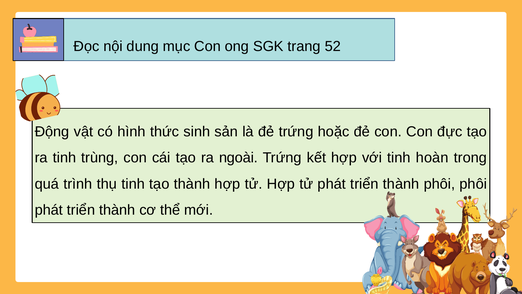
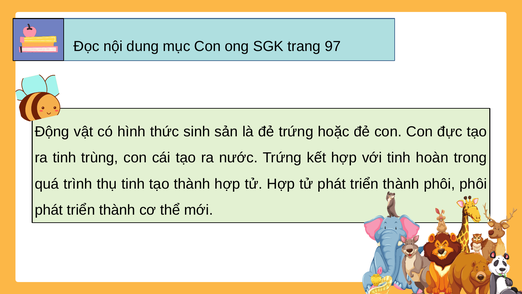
52: 52 -> 97
ngoài: ngoài -> nước
